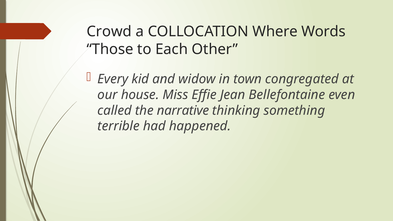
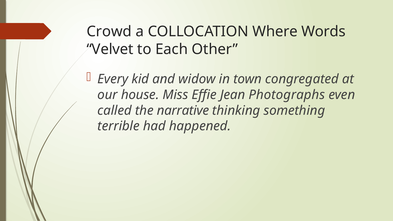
Those: Those -> Velvet
Bellefontaine: Bellefontaine -> Photographs
